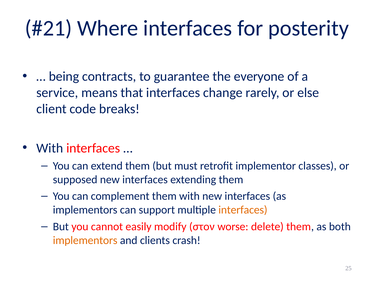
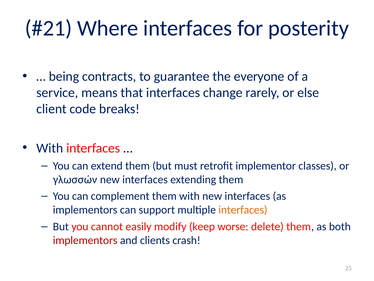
supposed: supposed -> γλωσσών
στον: στον -> keep
implementors at (85, 240) colour: orange -> red
